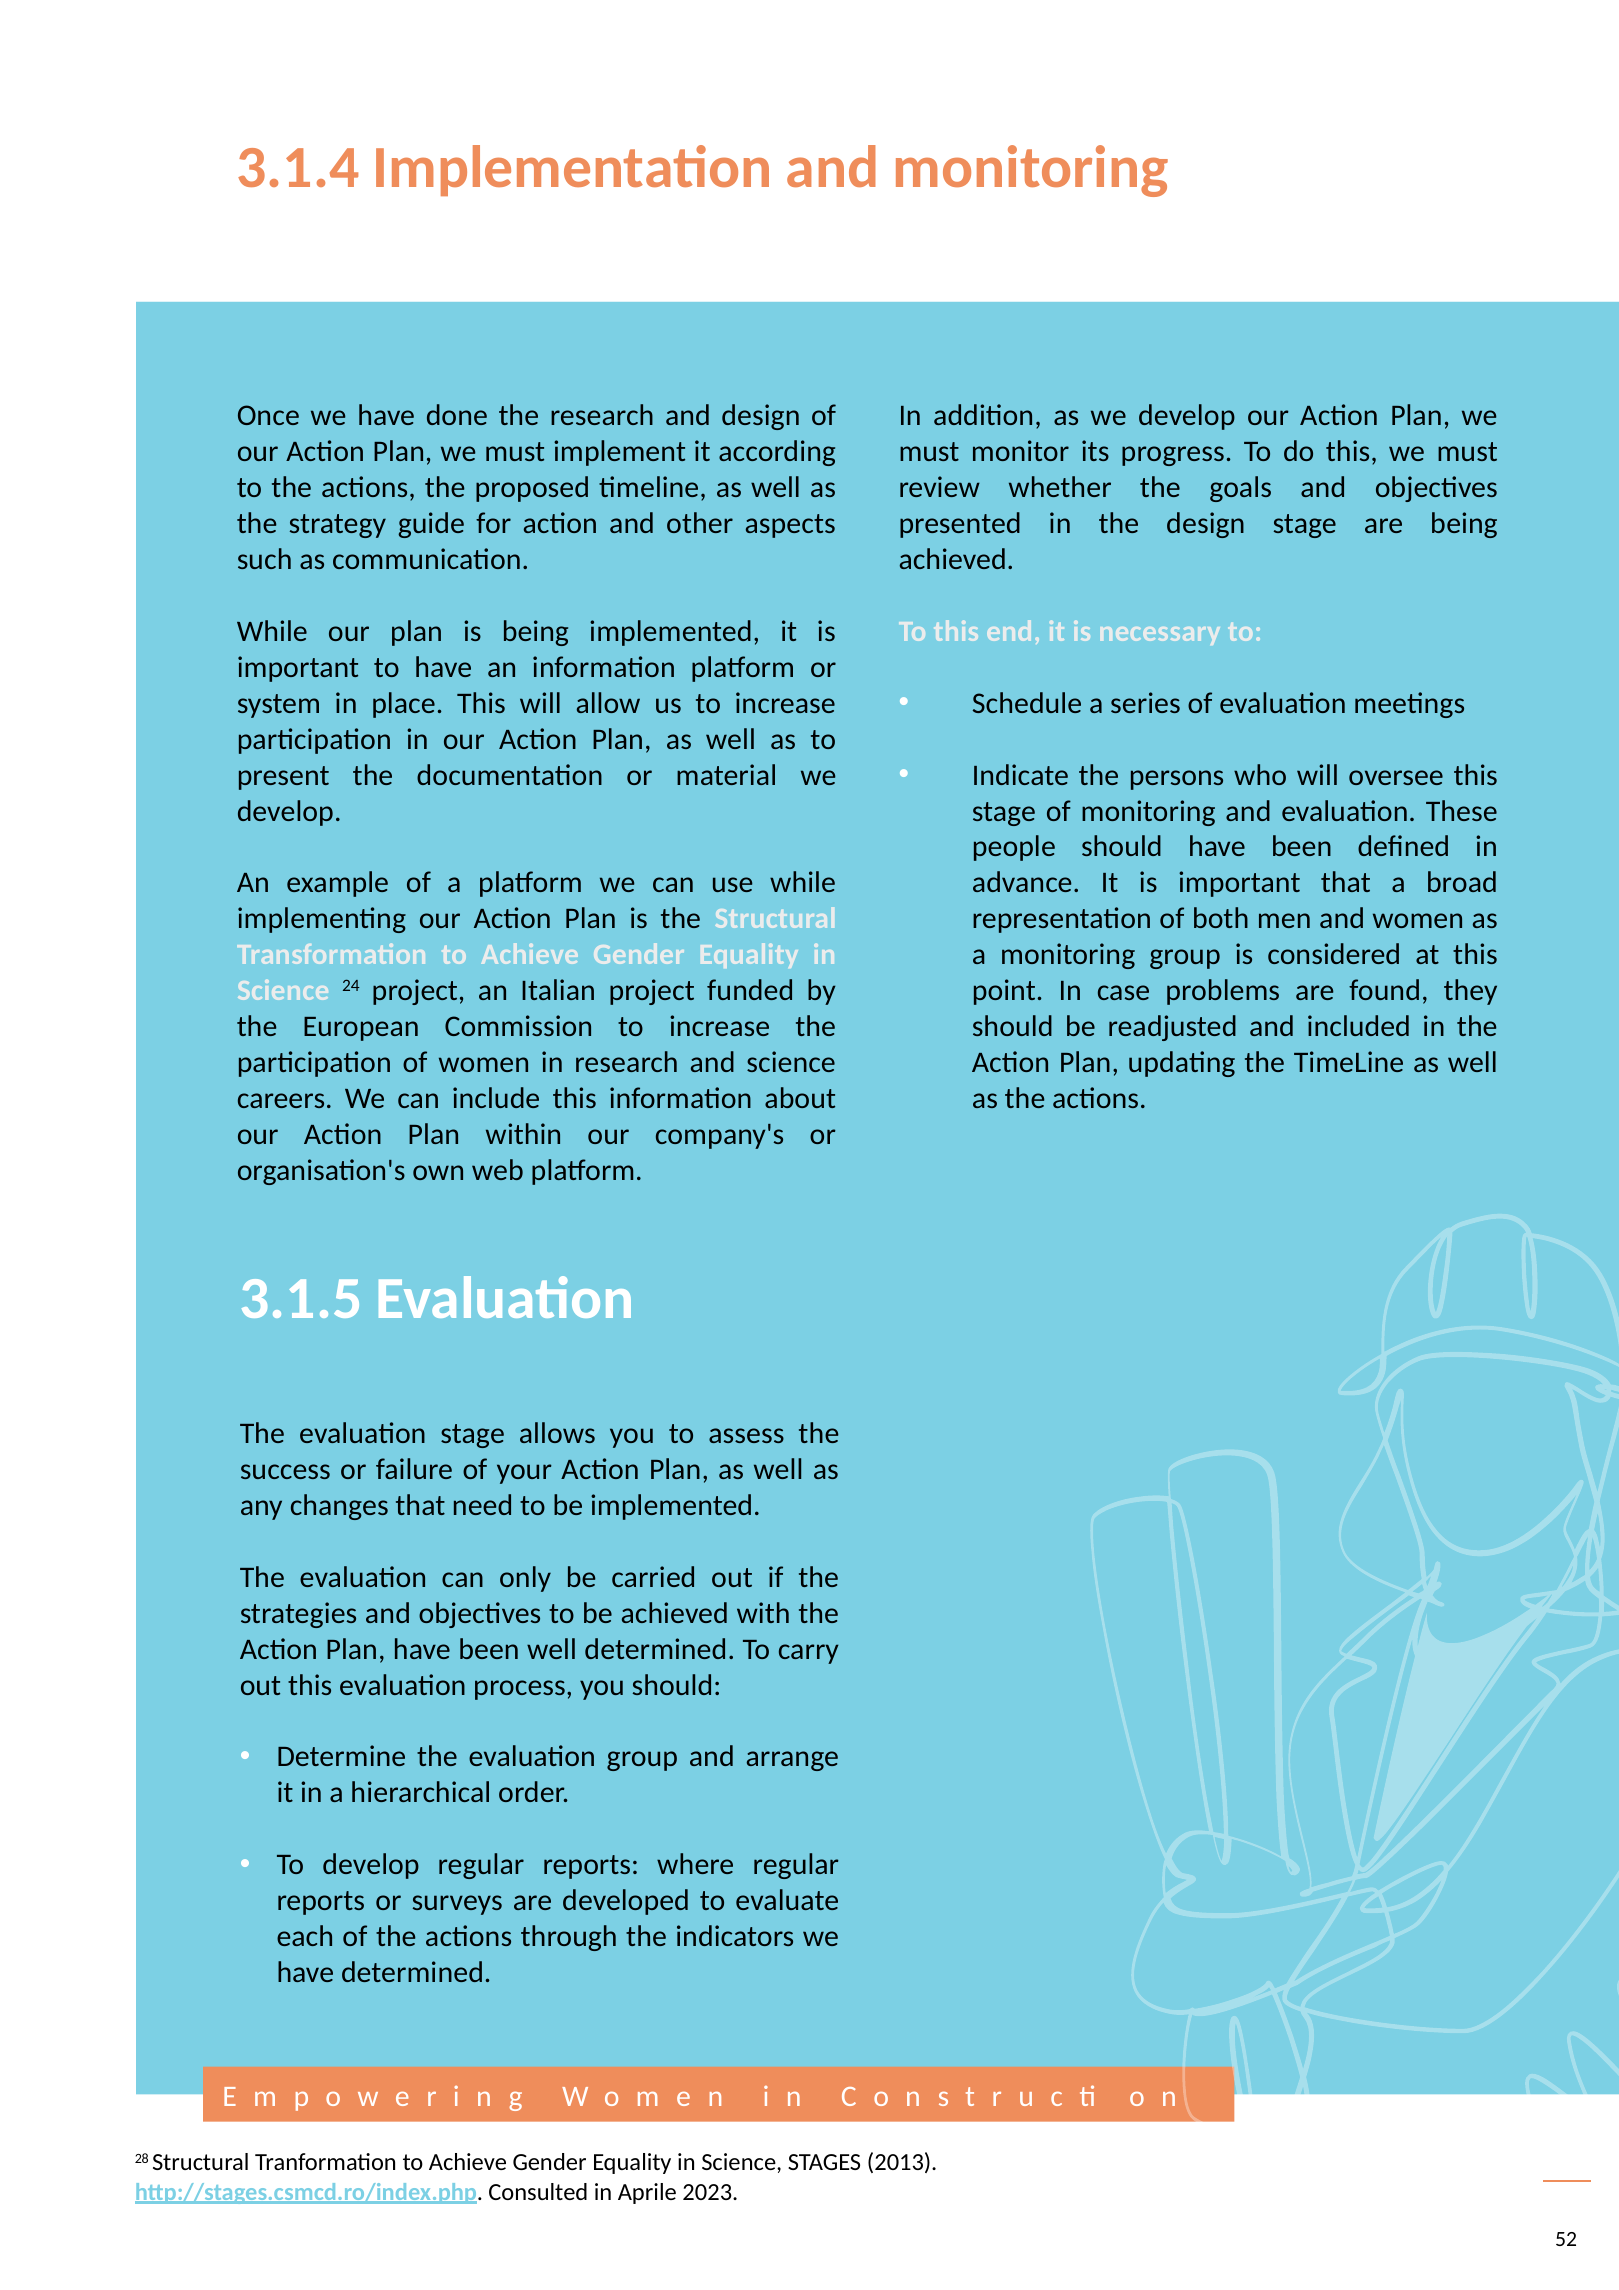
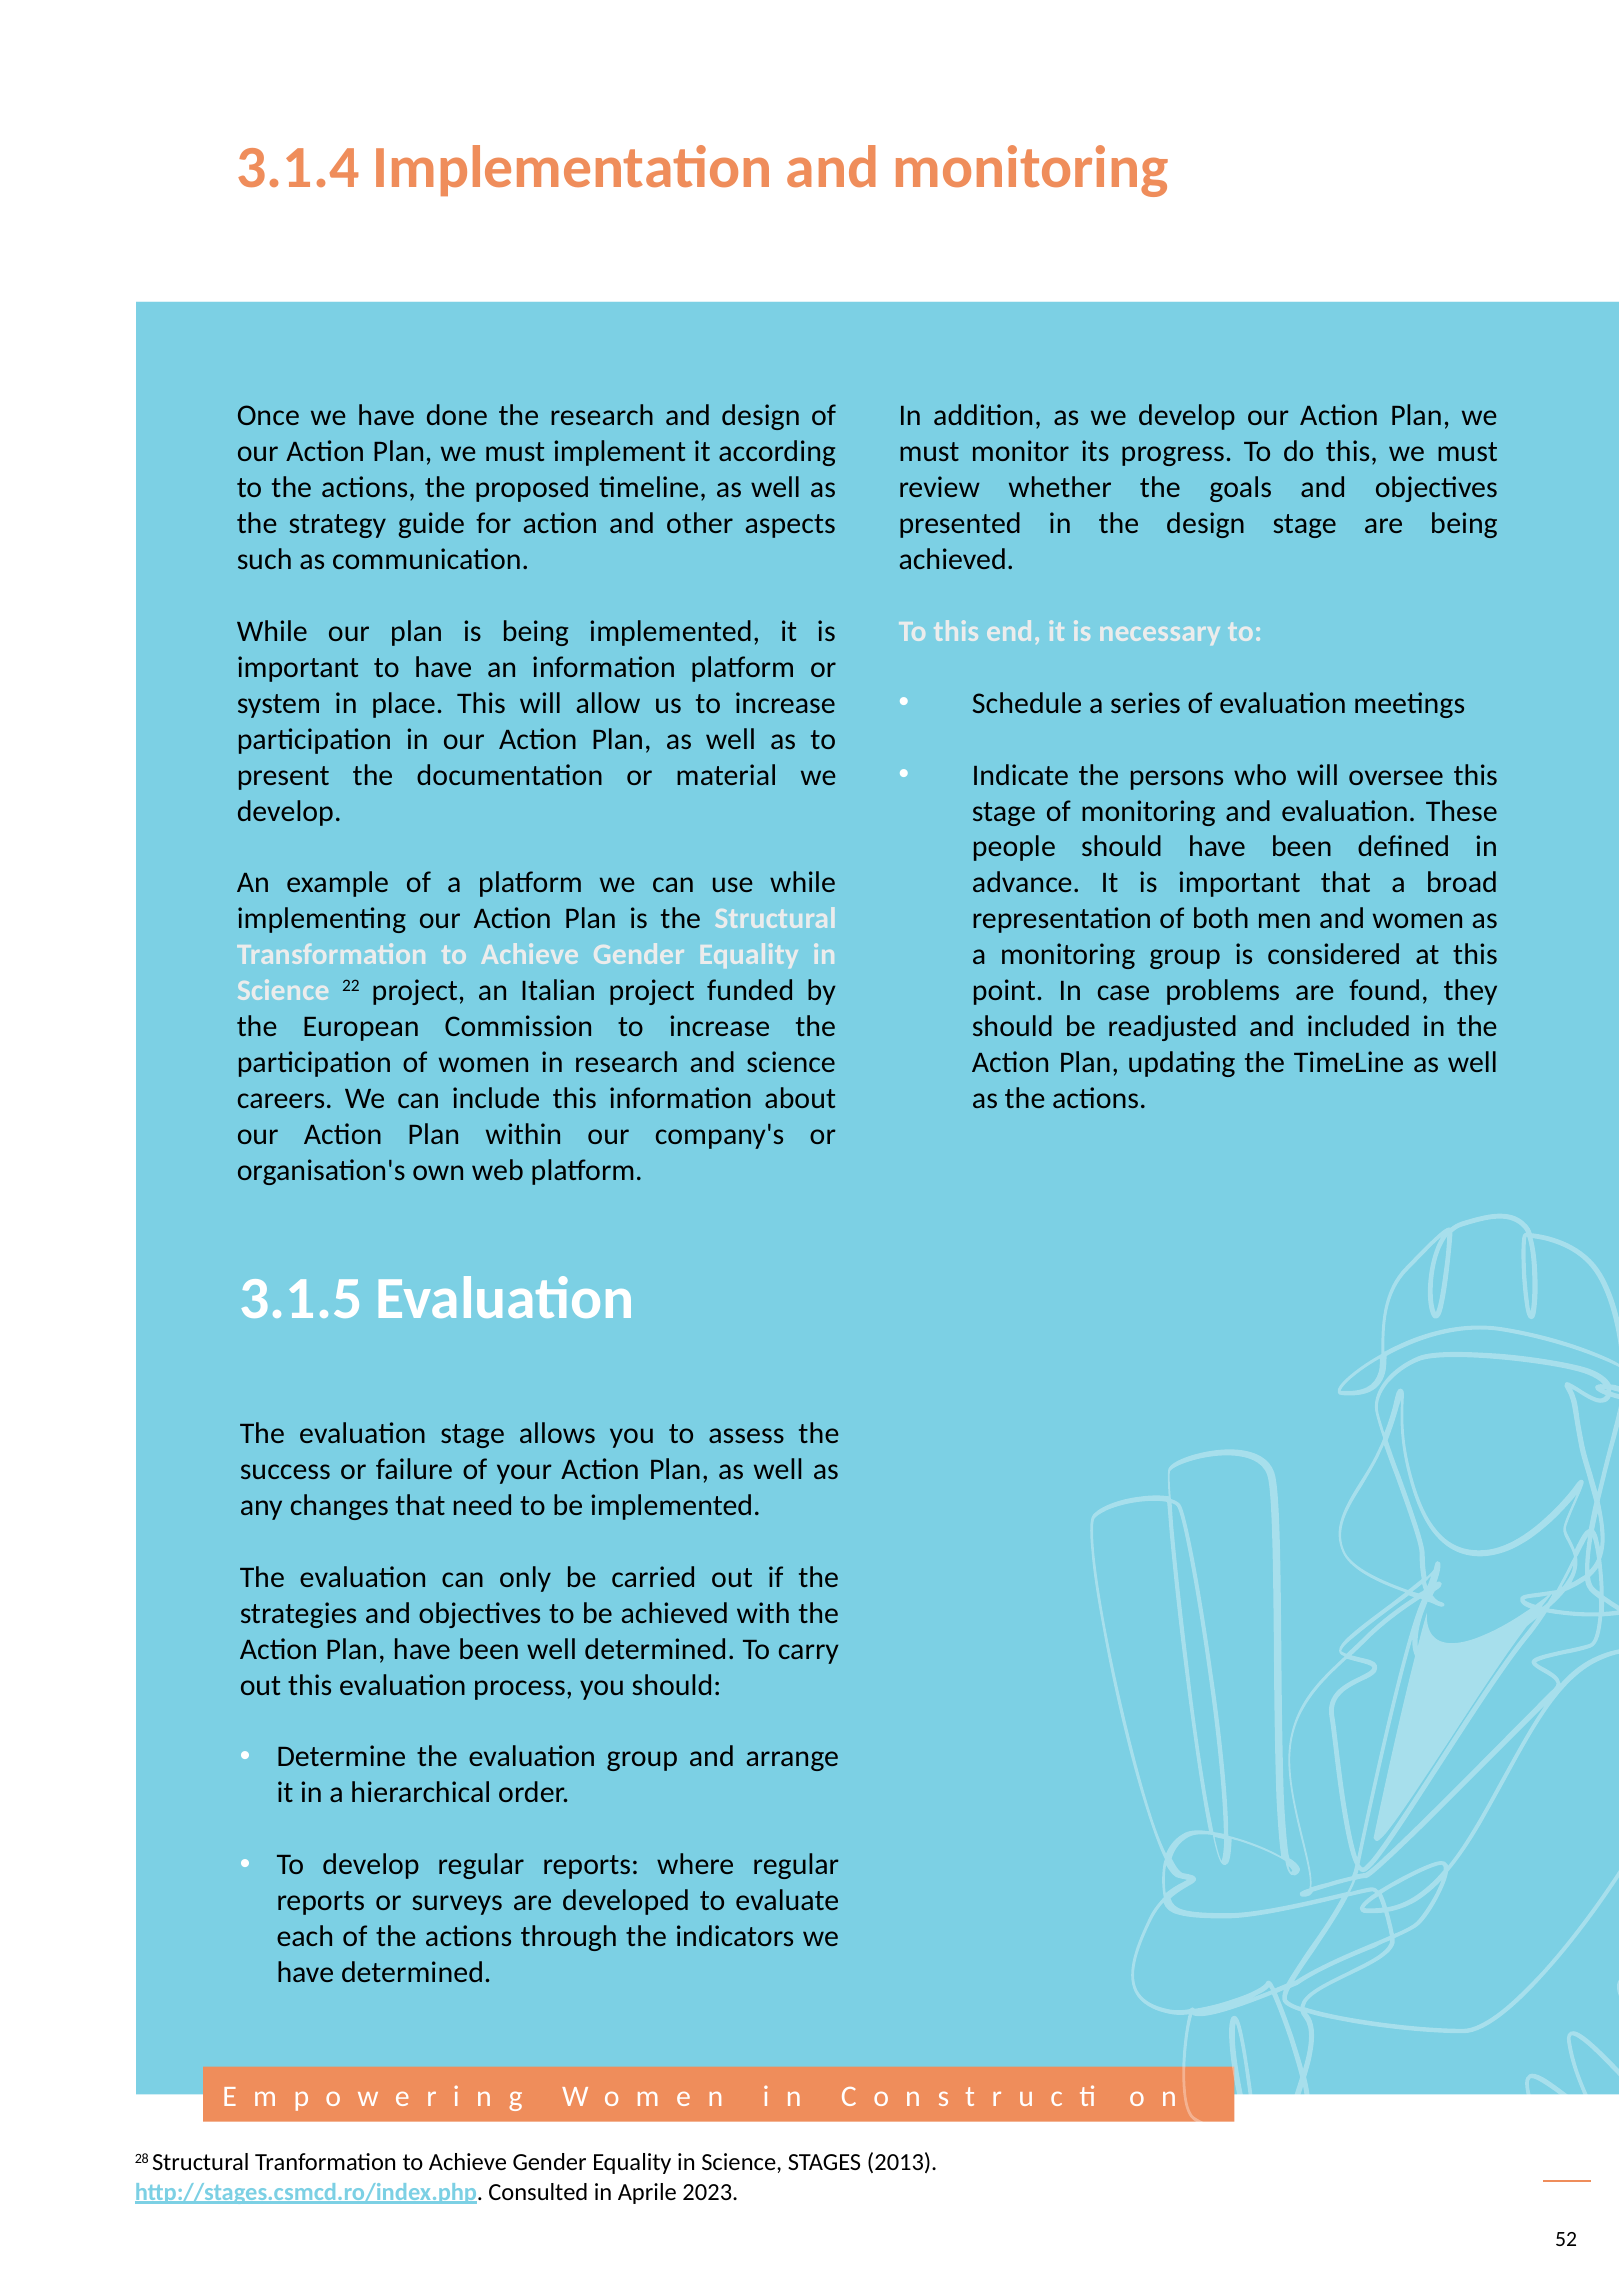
24: 24 -> 22
